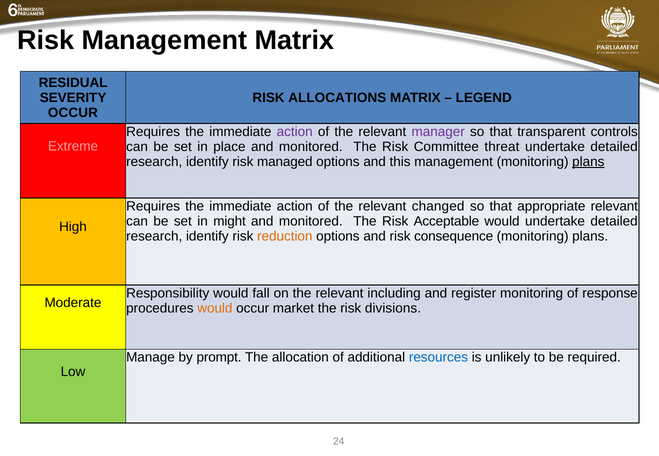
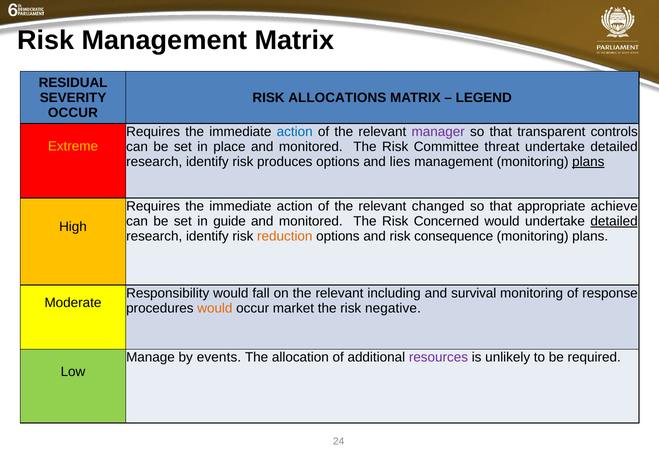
action at (295, 132) colour: purple -> blue
Extreme colour: pink -> yellow
managed: managed -> produces
this: this -> lies
appropriate relevant: relevant -> achieve
might: might -> guide
Acceptable: Acceptable -> Concerned
detailed at (614, 221) underline: none -> present
register: register -> survival
divisions: divisions -> negative
prompt: prompt -> events
resources colour: blue -> purple
